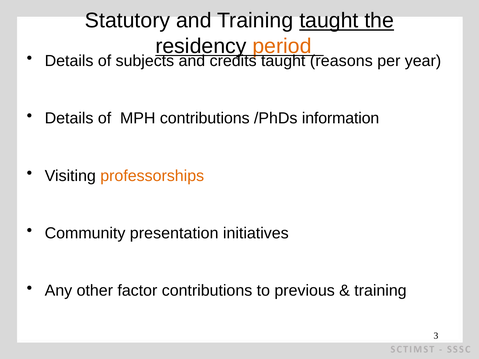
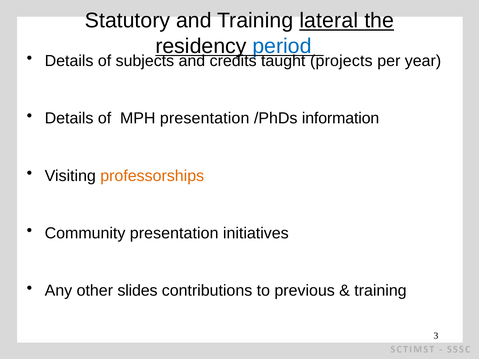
Training taught: taught -> lateral
period colour: orange -> blue
reasons: reasons -> projects
MPH contributions: contributions -> presentation
factor: factor -> slides
